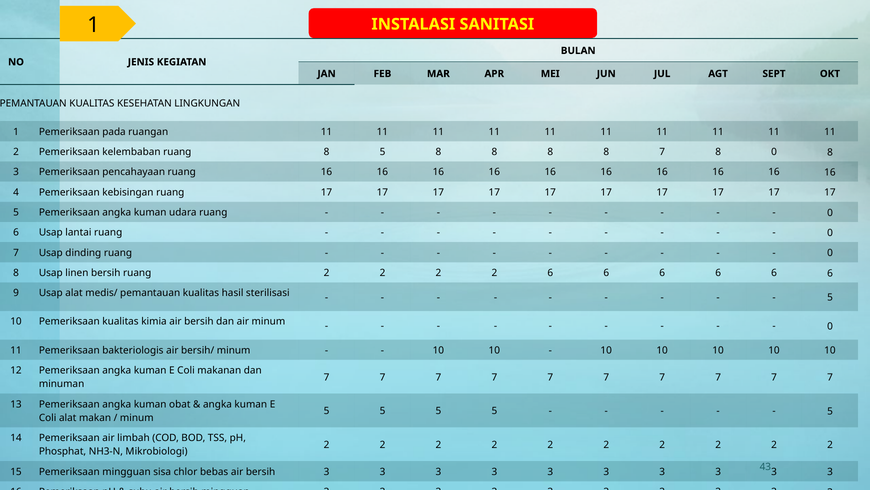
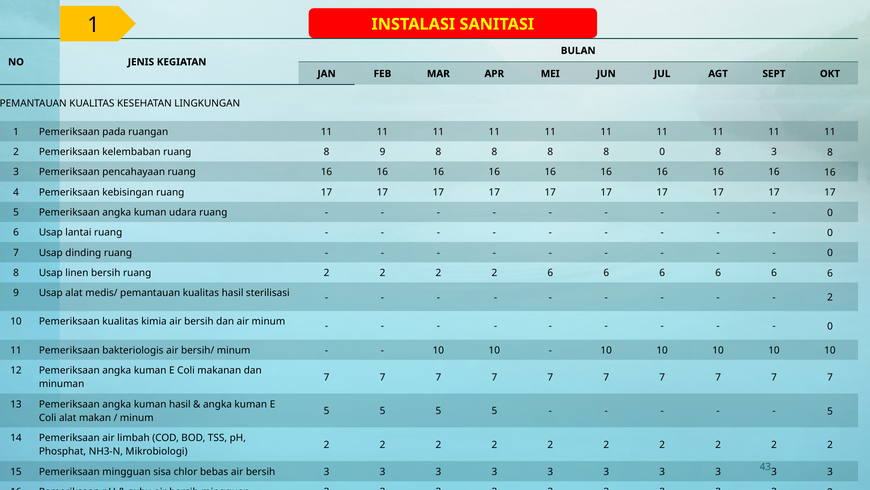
8 5: 5 -> 9
8 7: 7 -> 0
0 at (774, 152): 0 -> 3
5 at (830, 297): 5 -> 2
kuman obat: obat -> hasil
